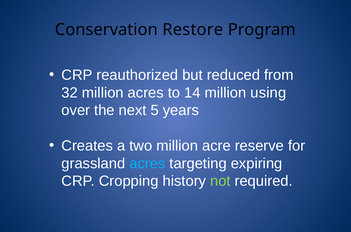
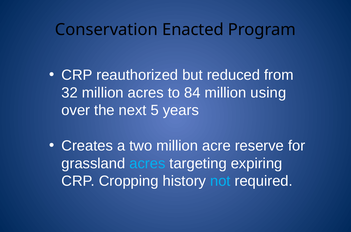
Restore: Restore -> Enacted
14: 14 -> 84
not colour: light green -> light blue
